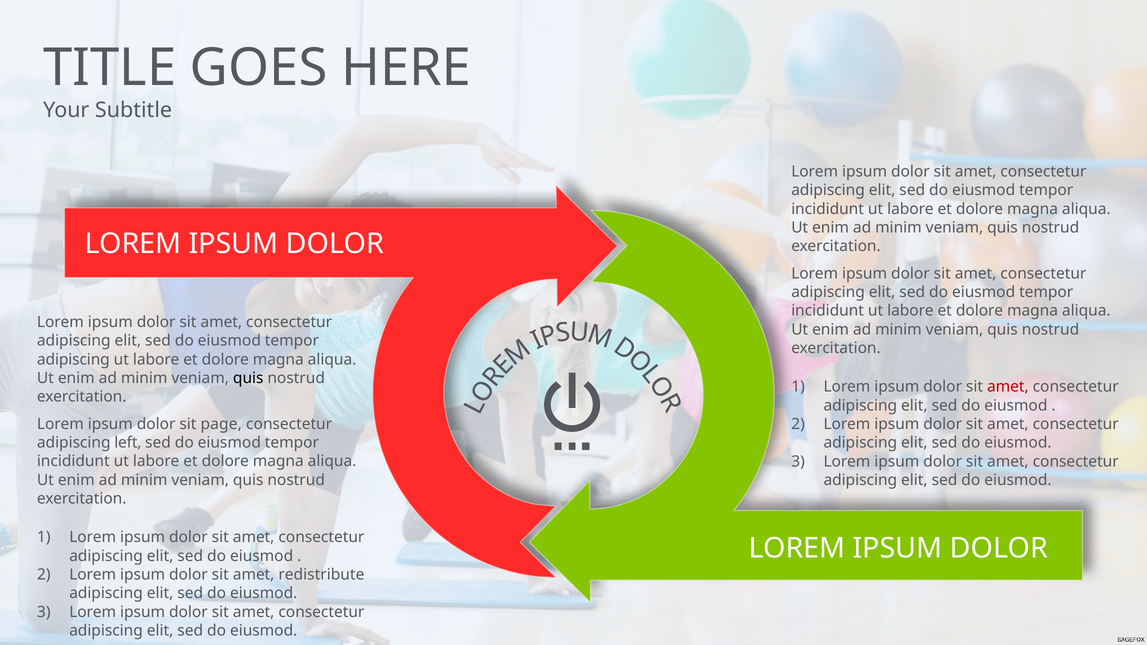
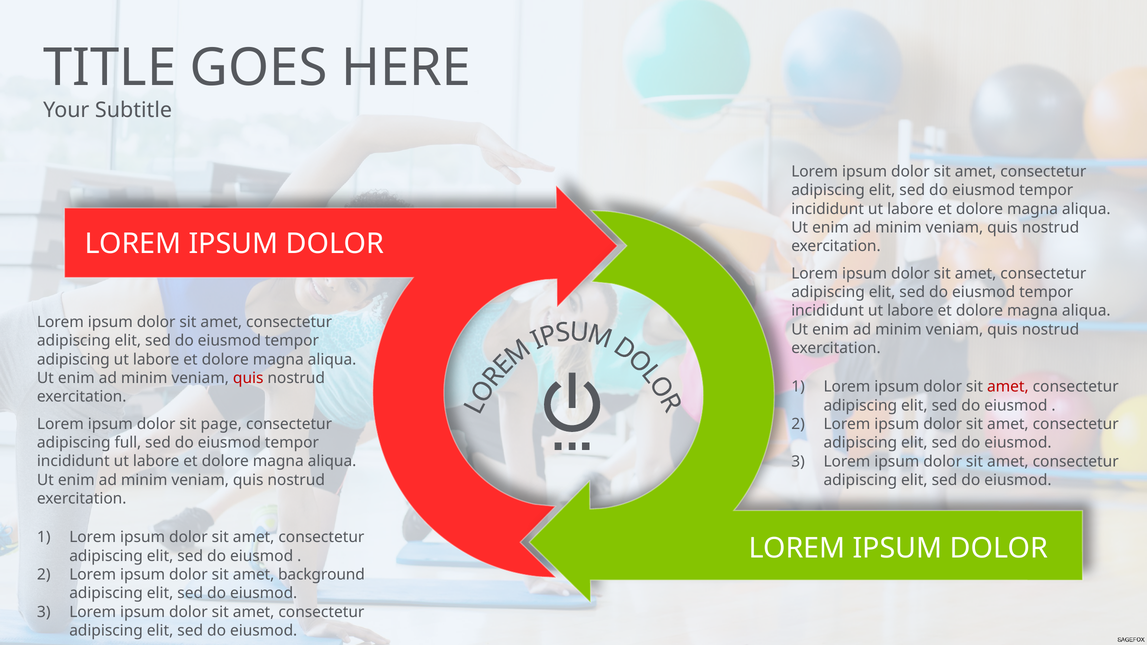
quis at (248, 378) colour: black -> red
left: left -> full
redistribute: redistribute -> background
